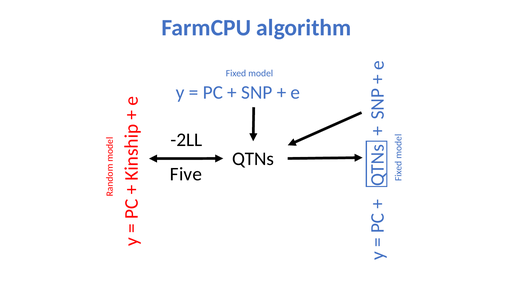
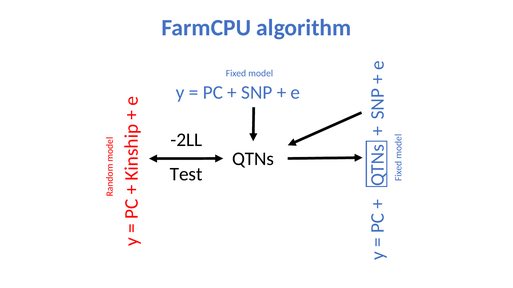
Five: Five -> Test
